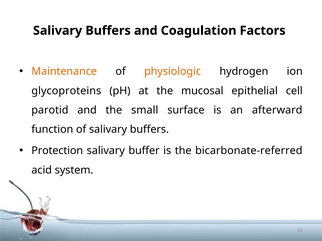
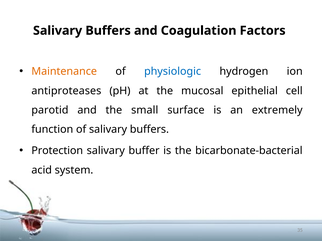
physiologic colour: orange -> blue
glycoproteins: glycoproteins -> antiproteases
afterward: afterward -> extremely
bicarbonate-referred: bicarbonate-referred -> bicarbonate-bacterial
